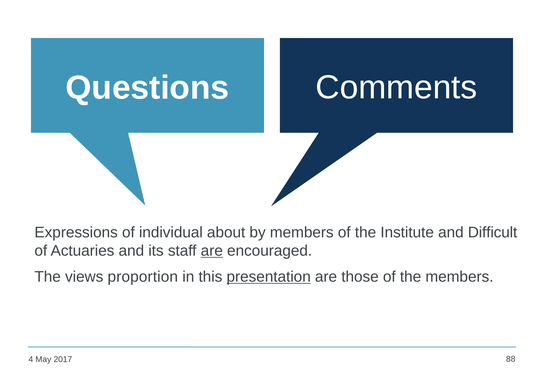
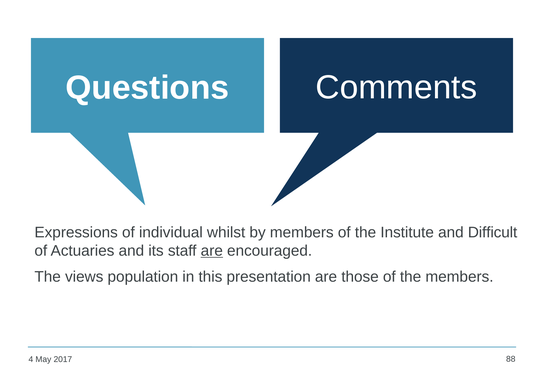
about: about -> whilst
proportion: proportion -> population
presentation underline: present -> none
